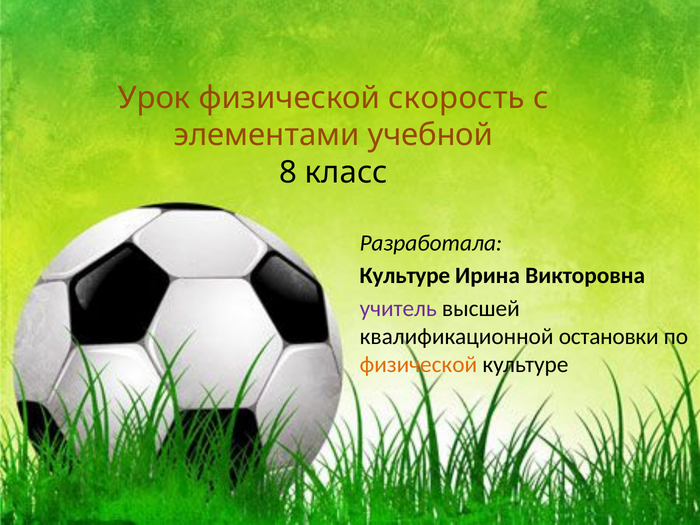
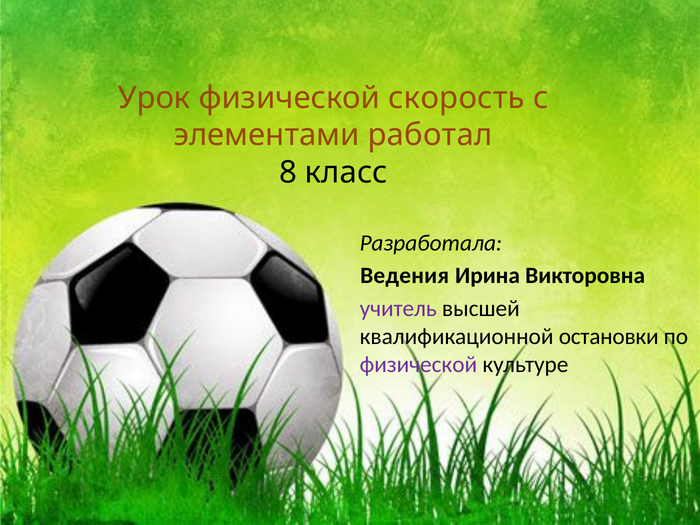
учебной: учебной -> работал
Культуре at (405, 276): Культуре -> Ведения
физической at (418, 364) colour: orange -> purple
